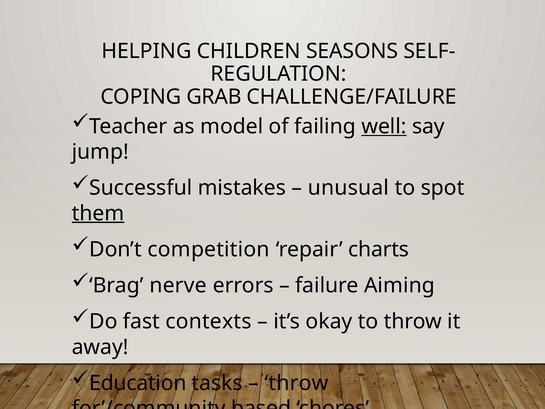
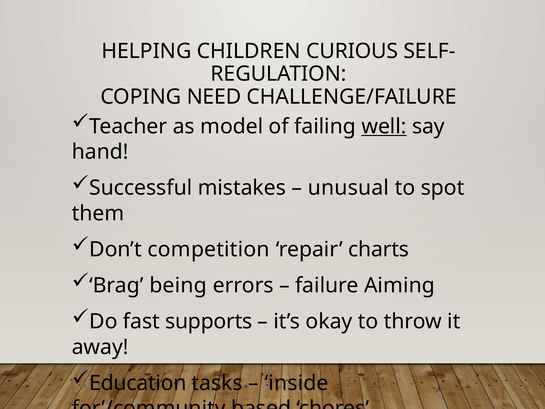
SEASONS: SEASONS -> CURIOUS
GRAB: GRAB -> NEED
jump: jump -> hand
them underline: present -> none
nerve: nerve -> being
contexts: contexts -> supports
throw at (297, 383): throw -> inside
